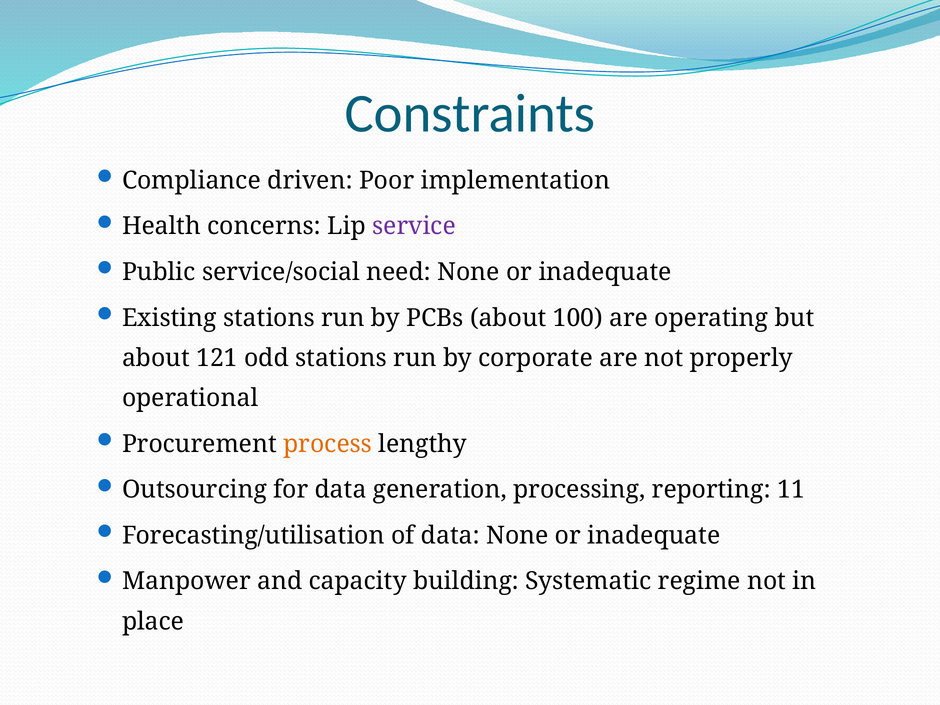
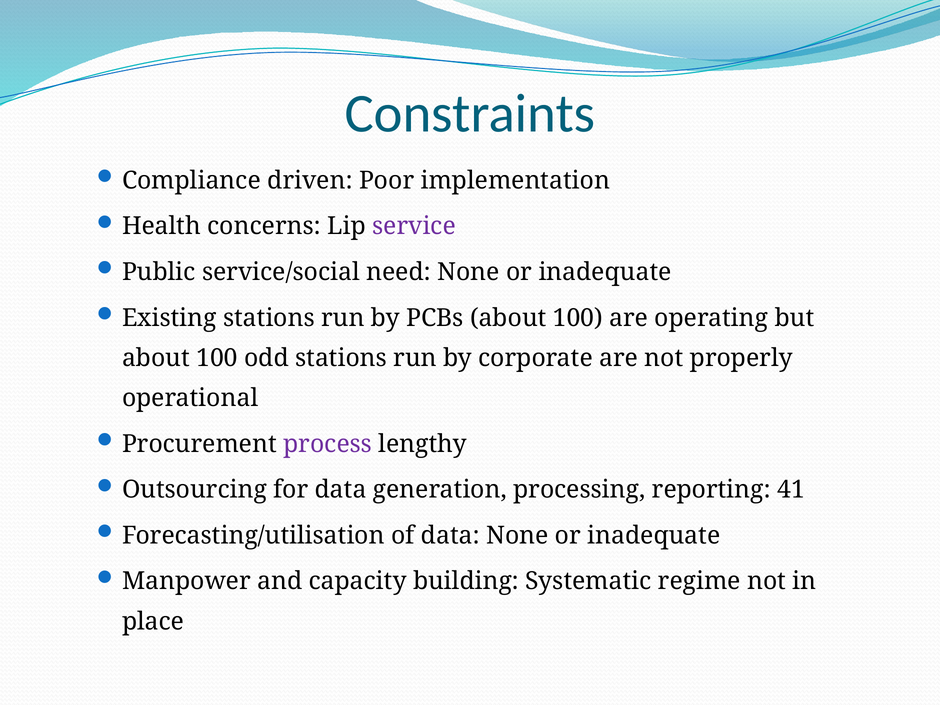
121 at (217, 358): 121 -> 100
process colour: orange -> purple
11: 11 -> 41
